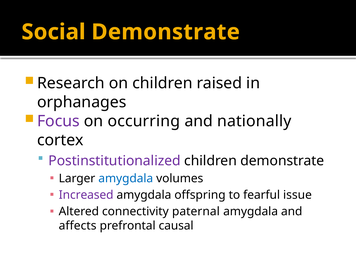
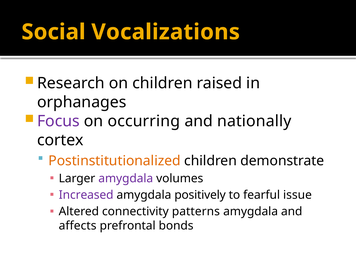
Social Demonstrate: Demonstrate -> Vocalizations
Postinstitutionalized colour: purple -> orange
amygdala at (126, 178) colour: blue -> purple
offspring: offspring -> positively
paternal: paternal -> patterns
causal: causal -> bonds
